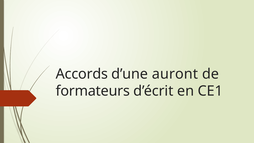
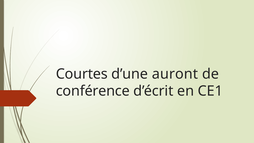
Accords: Accords -> Courtes
formateurs: formateurs -> conférence
